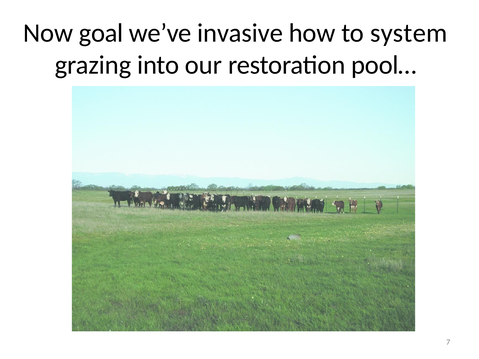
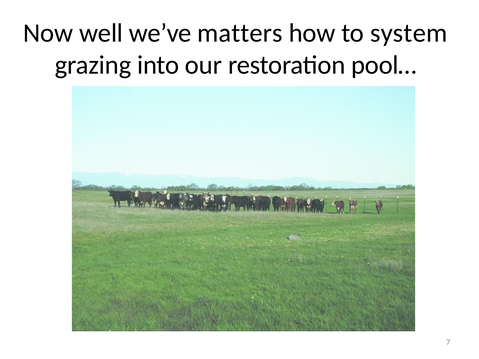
goal: goal -> well
invasive: invasive -> matters
